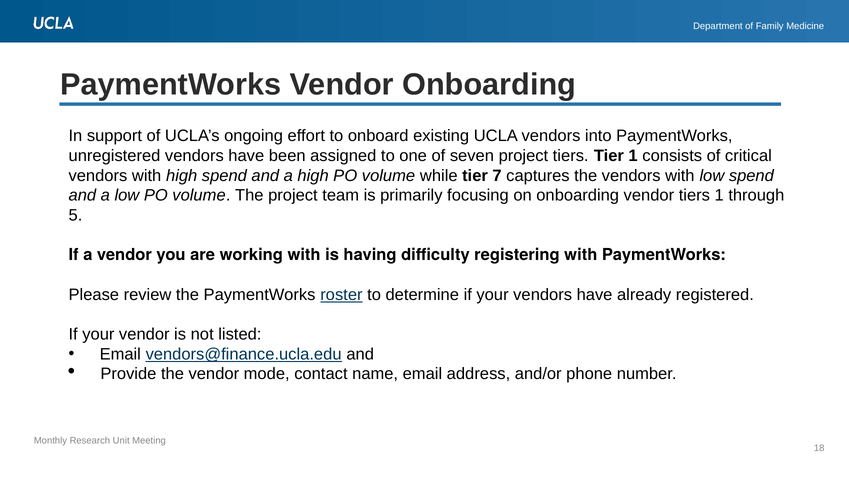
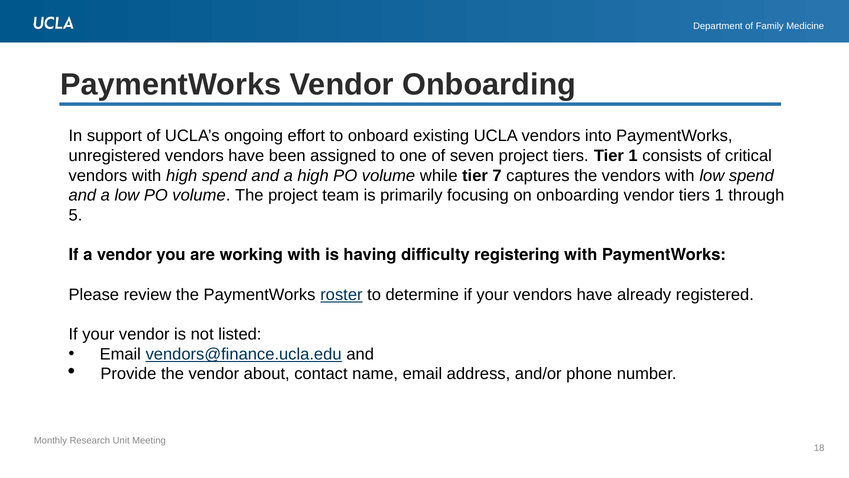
mode: mode -> about
